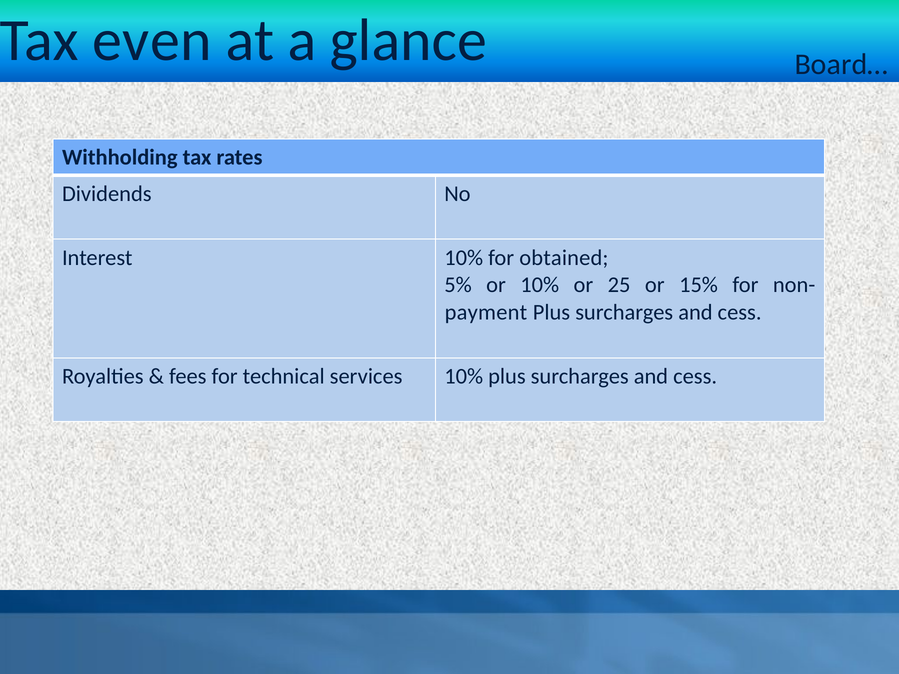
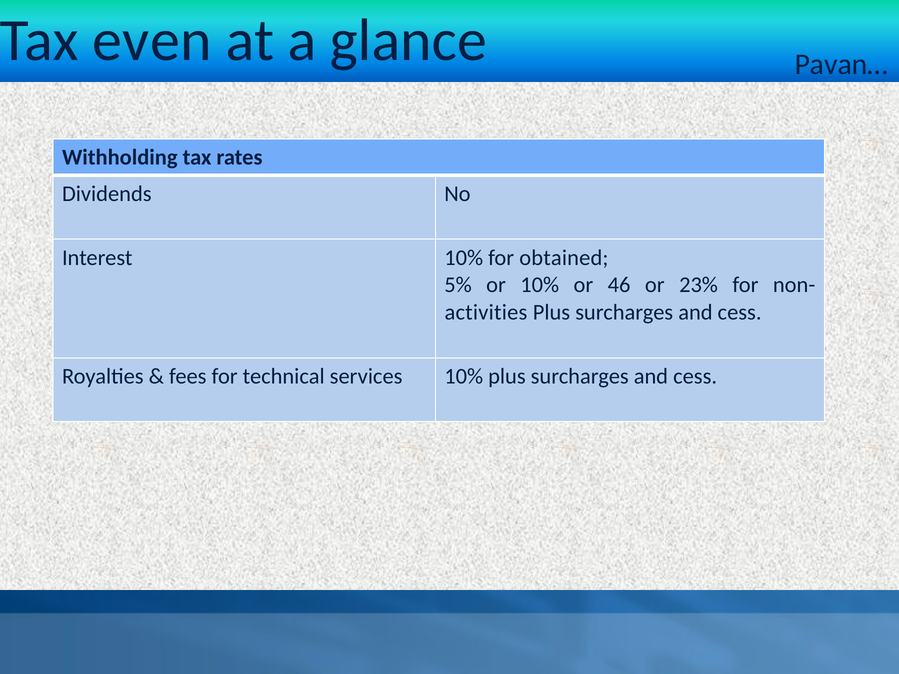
Board…: Board… -> Pavan…
25: 25 -> 46
15%: 15% -> 23%
payment: payment -> activities
